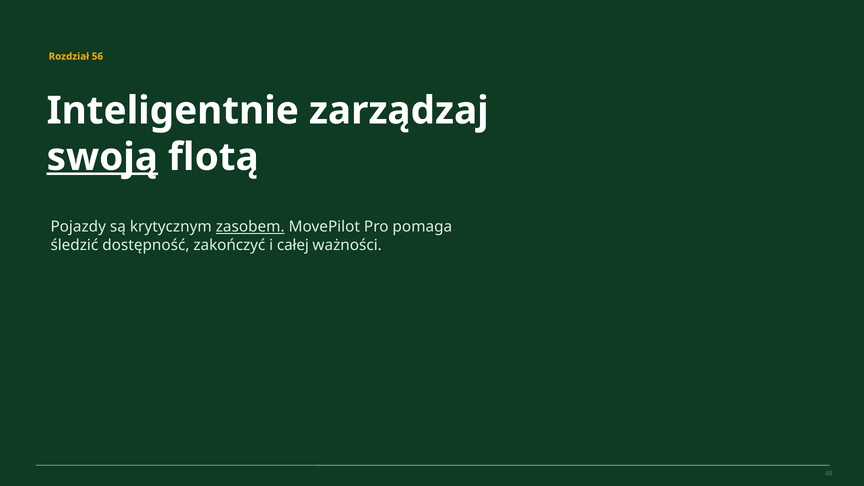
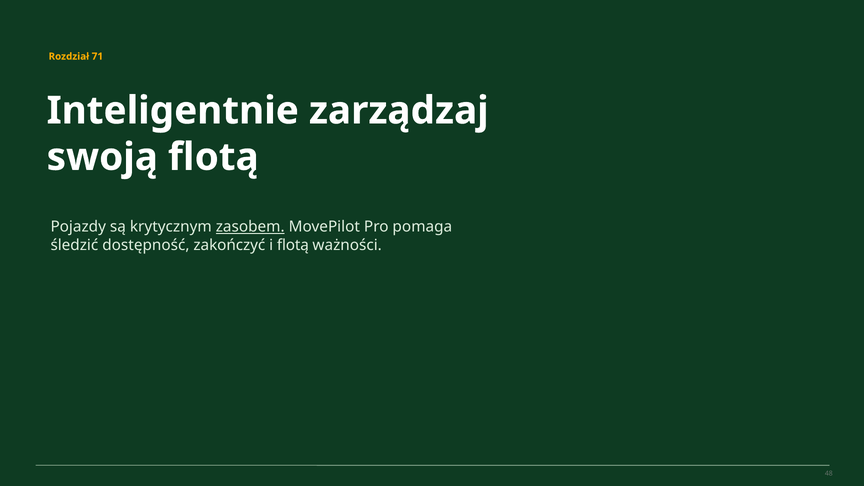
56: 56 -> 71
swoją underline: present -> none
i całej: całej -> flotą
